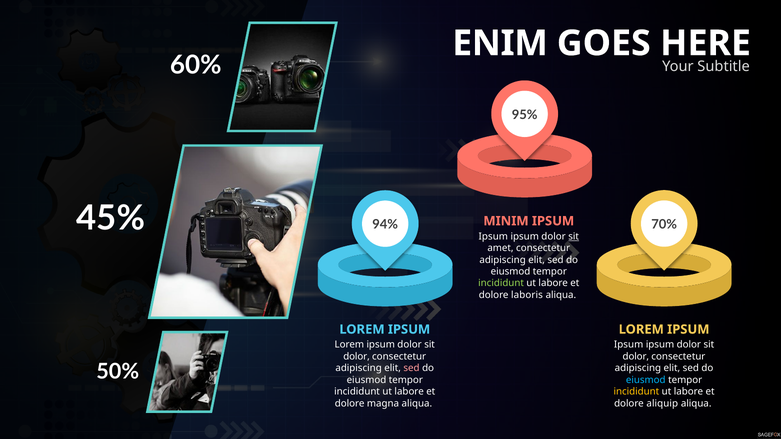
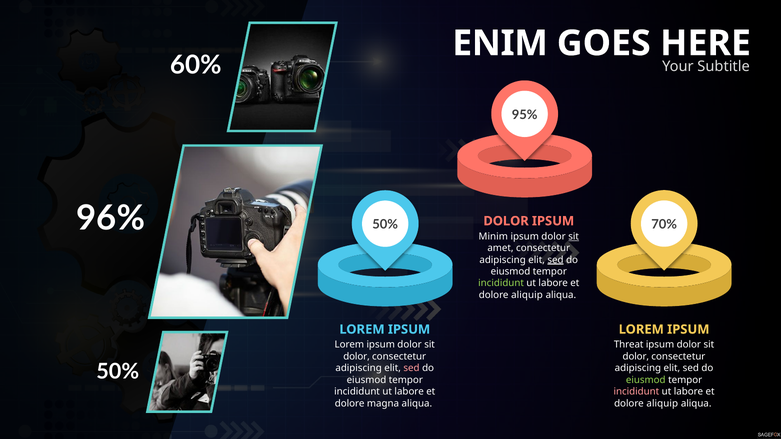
45%: 45% -> 96%
MINIM at (506, 221): MINIM -> DOLOR
94% at (385, 225): 94% -> 50%
Ipsum at (493, 237): Ipsum -> Minim
sed at (556, 260) underline: none -> present
laboris at (527, 295): laboris -> aliquip
Ipsum at (629, 345): Ipsum -> Threat
eiusmod at (646, 380) colour: light blue -> light green
incididunt at (636, 392) colour: yellow -> pink
